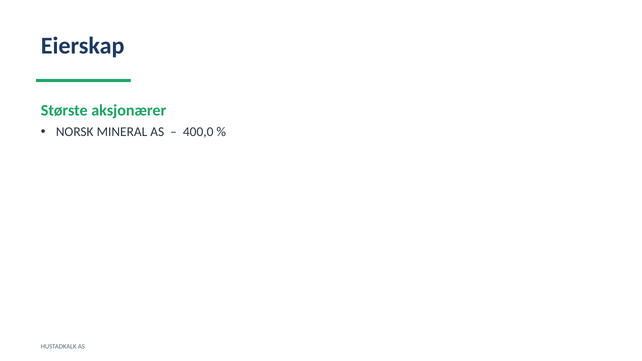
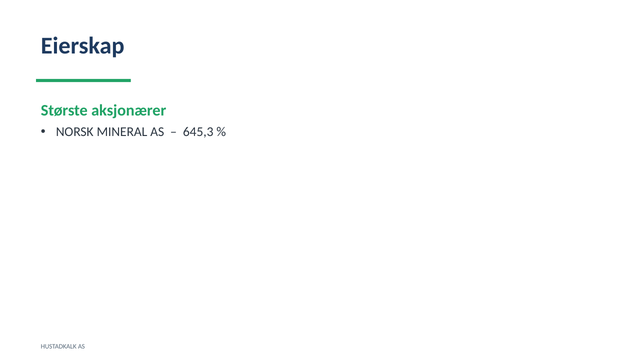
400,0: 400,0 -> 645,3
